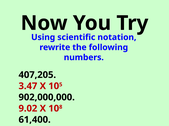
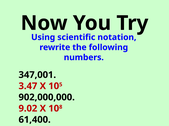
407,205: 407,205 -> 347,001
